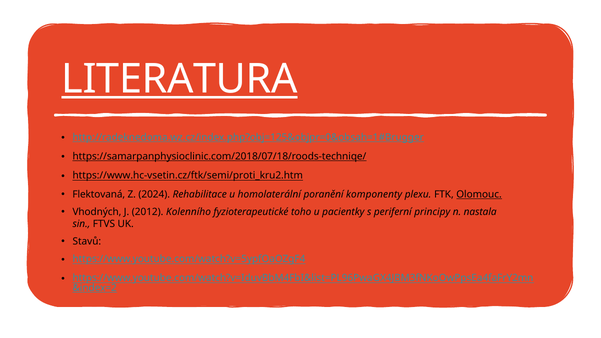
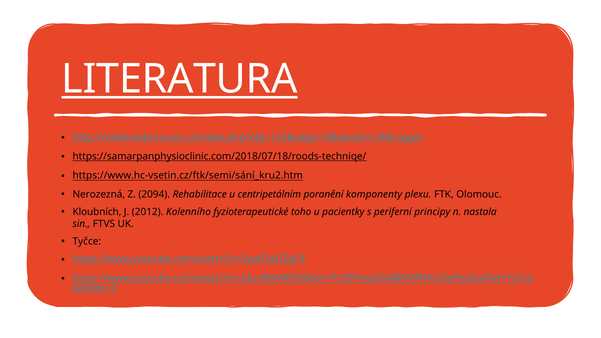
https://www.hc-vsetin.cz/ftk/semi/proti_kru2.htm: https://www.hc-vsetin.cz/ftk/semi/proti_kru2.htm -> https://www.hc-vsetin.cz/ftk/semi/sání_kru2.htm
Flektovaná: Flektovaná -> Nerozezná
2024: 2024 -> 2094
homolaterální: homolaterální -> centripetálním
Olomouc underline: present -> none
Vhodných: Vhodných -> Kloubních
Stavů: Stavů -> Tyčce
